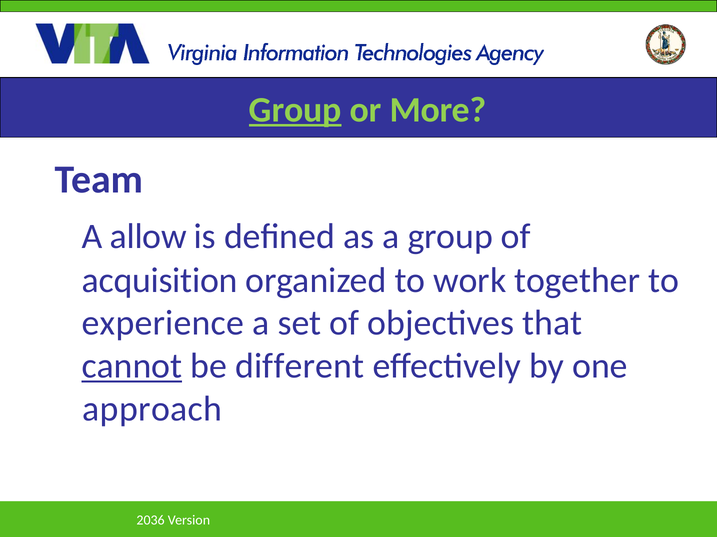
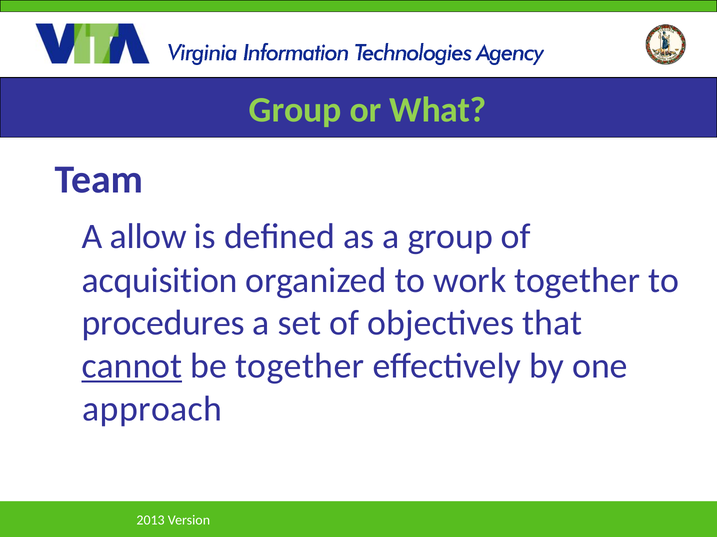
Group at (295, 110) underline: present -> none
More: More -> What
experience: experience -> procedures
be different: different -> together
2036: 2036 -> 2013
